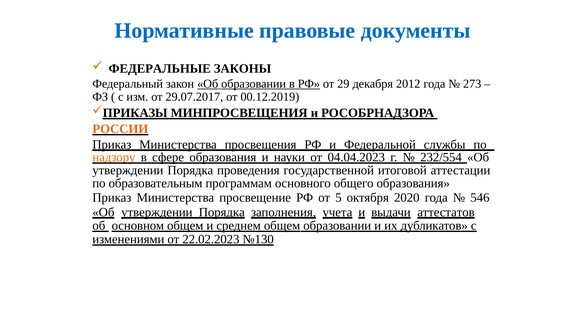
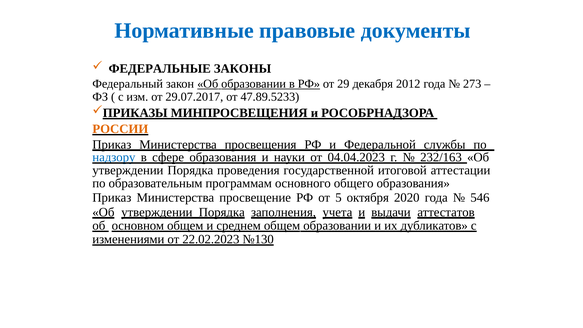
00.12.2019: 00.12.2019 -> 47.89.5233
надзору colour: orange -> blue
232/554: 232/554 -> 232/163
